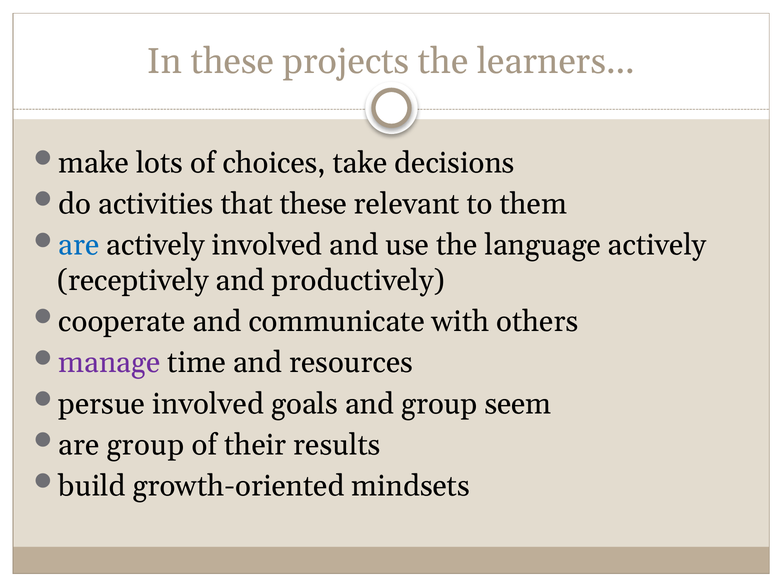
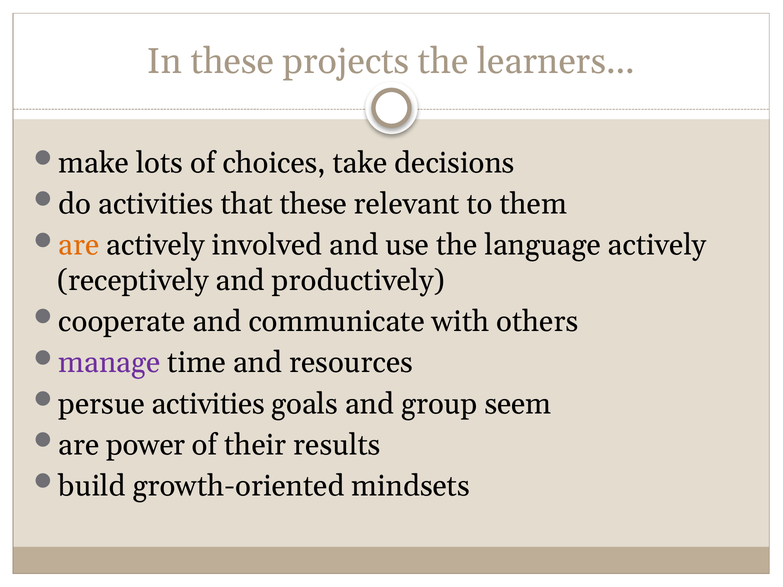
are at (79, 245) colour: blue -> orange
persue involved: involved -> activities
are group: group -> power
